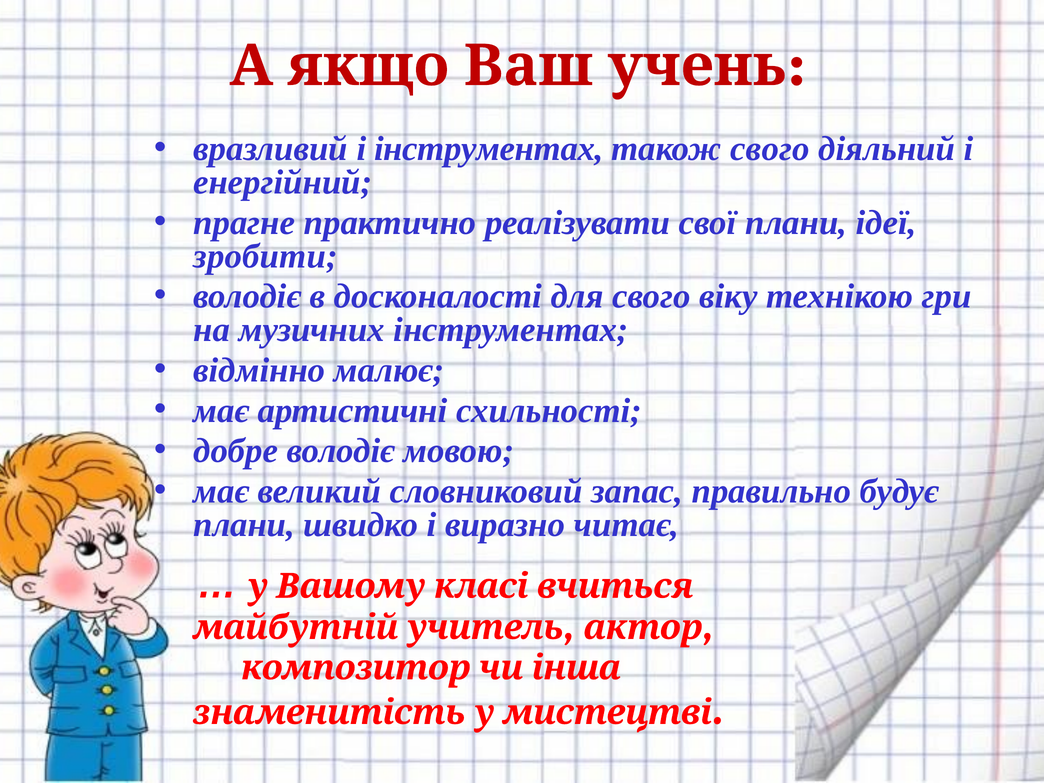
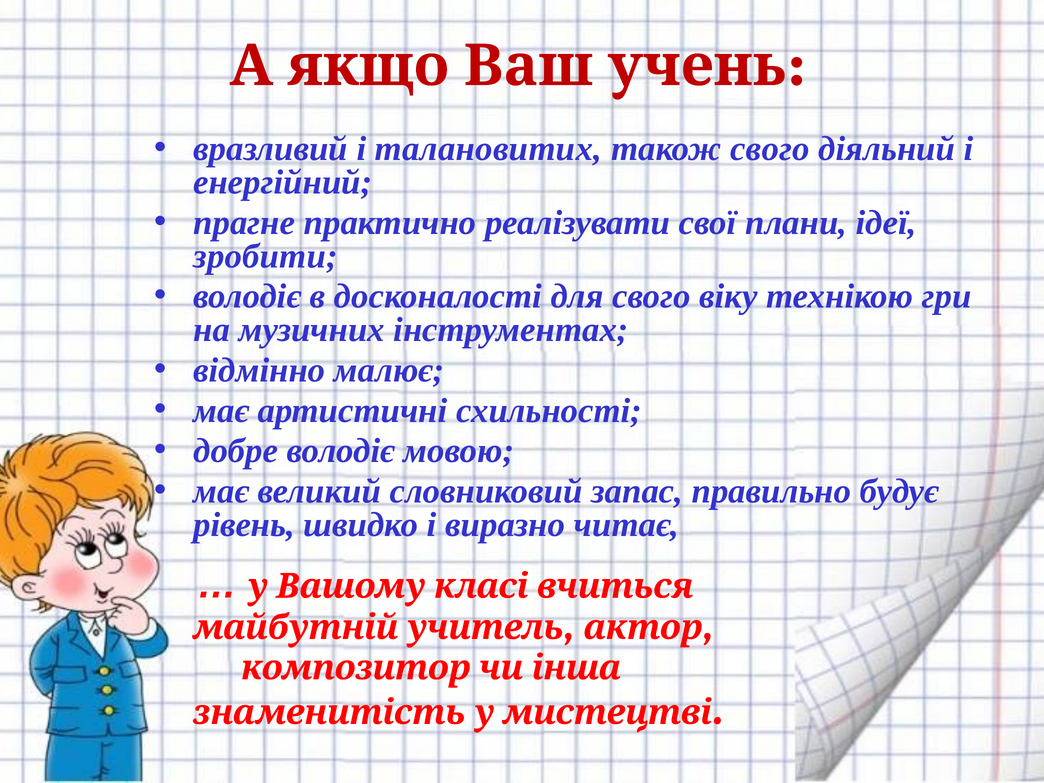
і інструментах: інструментах -> талановитих
плани at (244, 525): плани -> рівень
